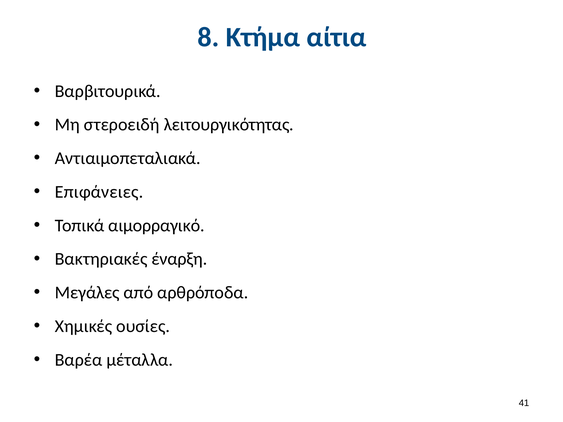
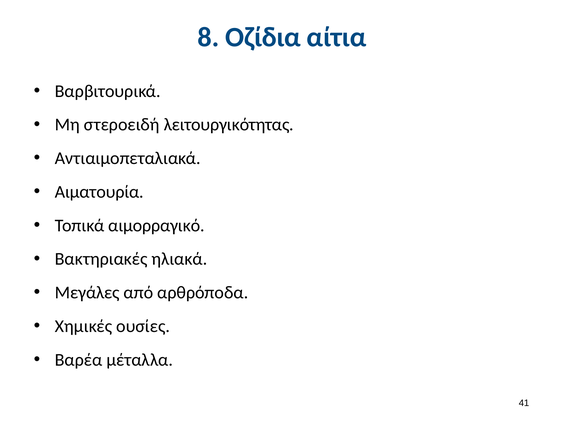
Κτήμα: Κτήμα -> Οζίδια
Επιφάνειες: Επιφάνειες -> Αιματουρία
έναρξη: έναρξη -> ηλιακά
